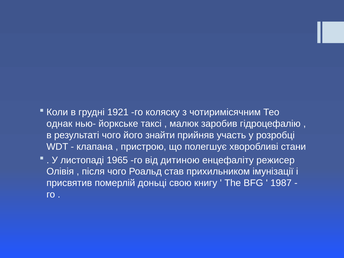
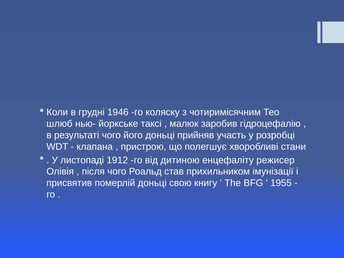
1921: 1921 -> 1946
однак: однак -> шлюб
його знайти: знайти -> доньці
1965: 1965 -> 1912
1987: 1987 -> 1955
